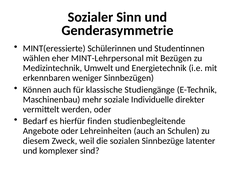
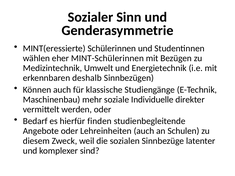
MINT-Lehrpersonal: MINT-Lehrpersonal -> MINT-Schülerinnen
weniger: weniger -> deshalb
